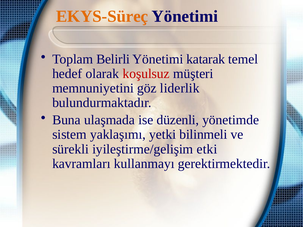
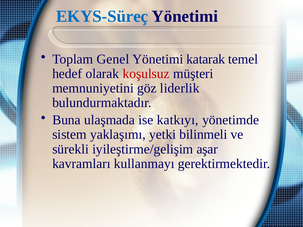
EKYS-Süreç colour: orange -> blue
Belirli: Belirli -> Genel
düzenli: düzenli -> katkıyı
etki: etki -> aşar
